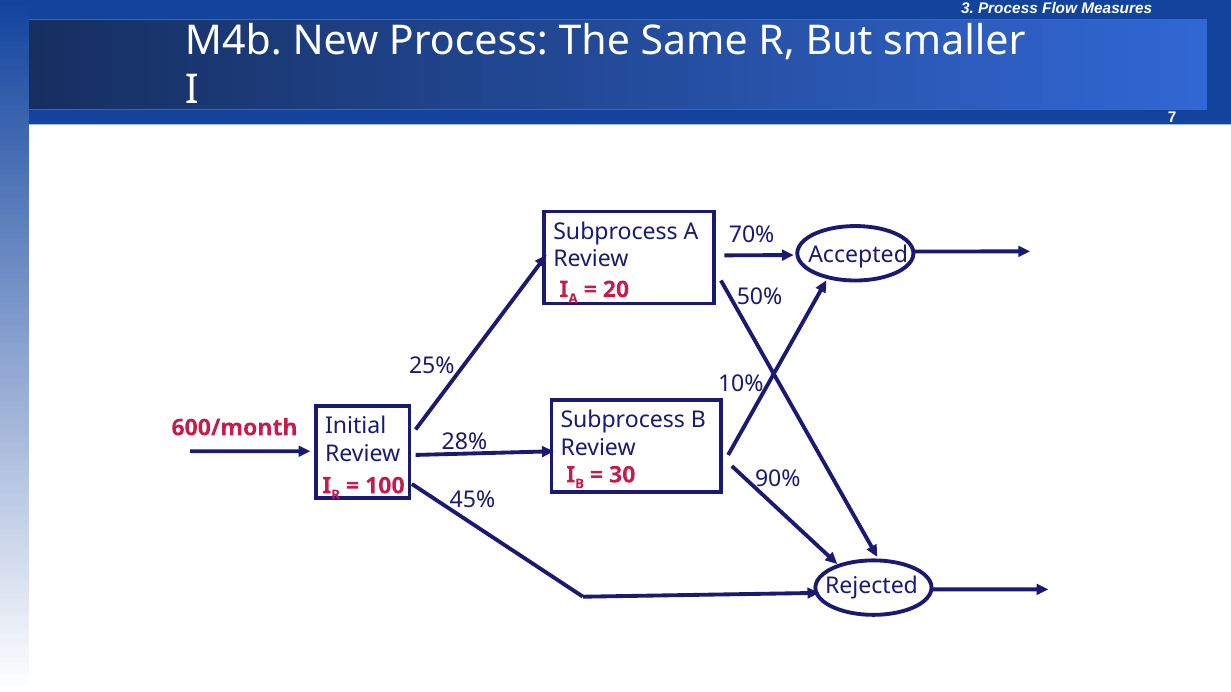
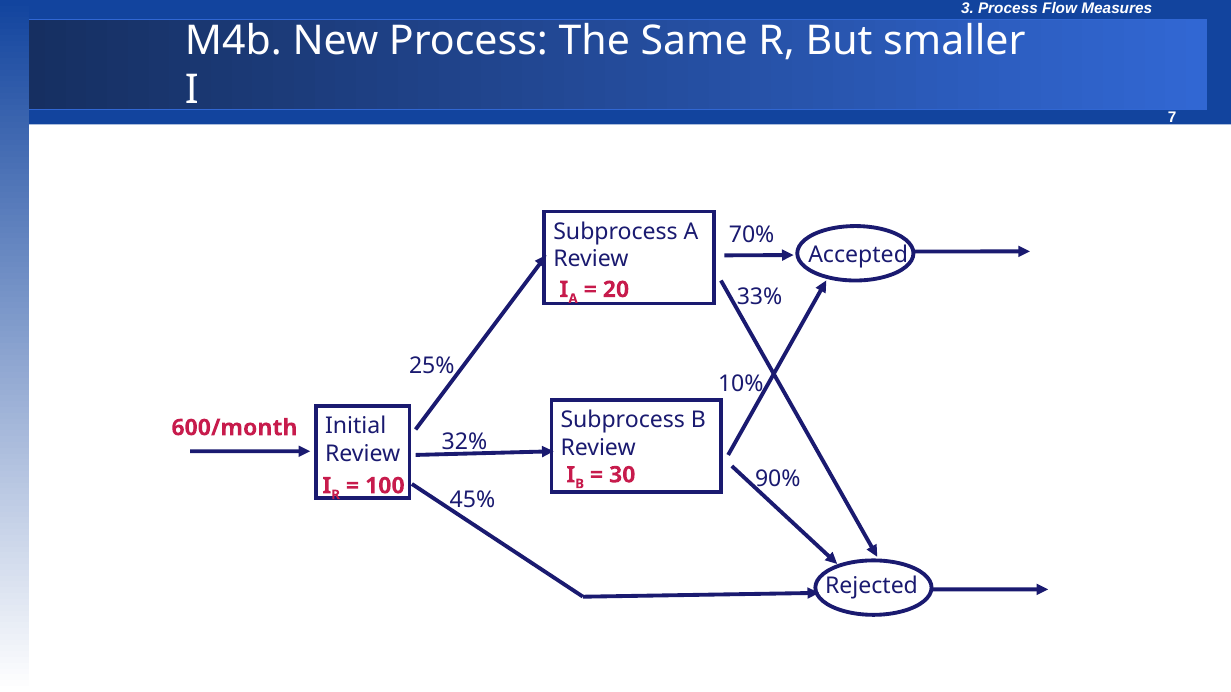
50%: 50% -> 33%
28%: 28% -> 32%
